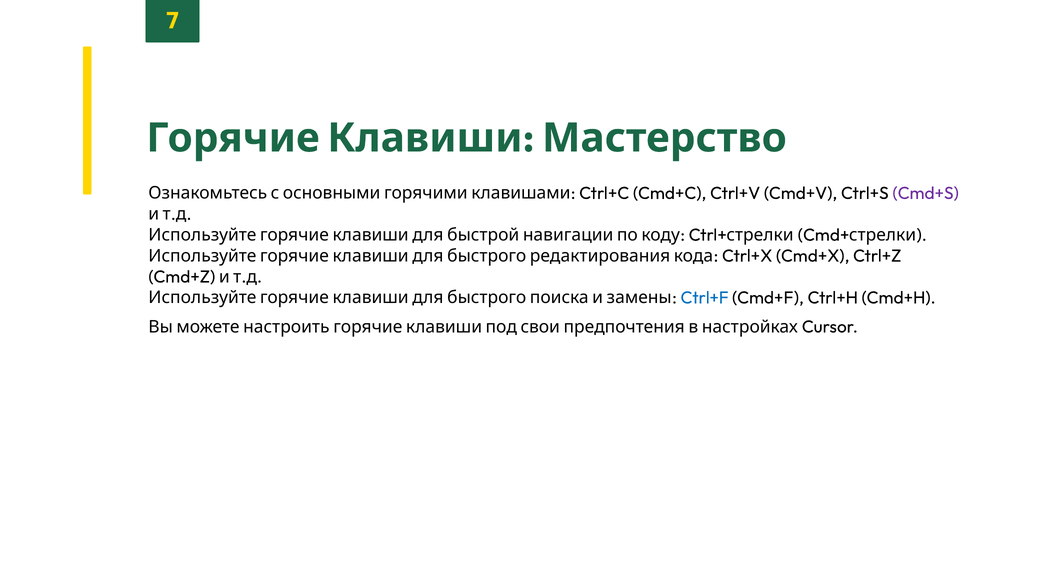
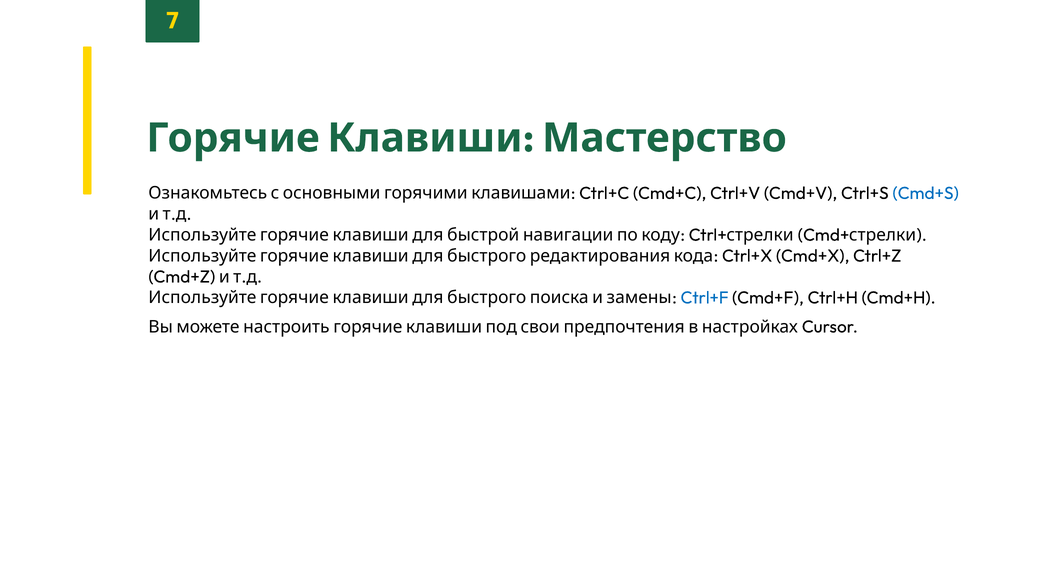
Cmd+S colour: purple -> blue
